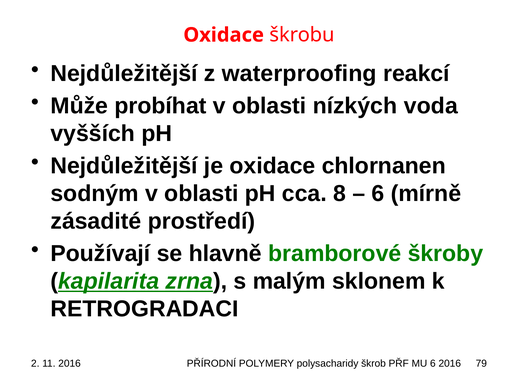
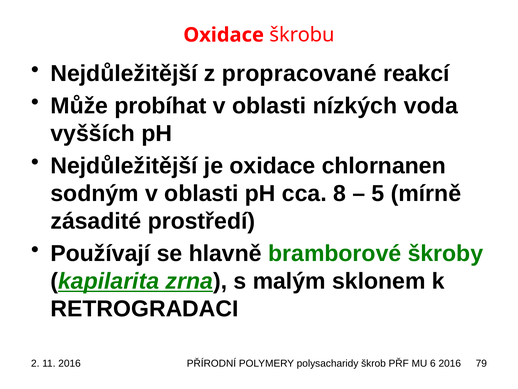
waterproofing: waterproofing -> propracované
6 at (378, 193): 6 -> 5
